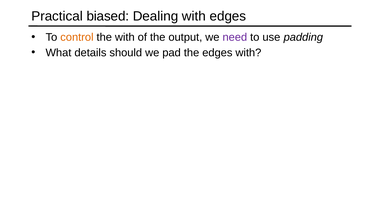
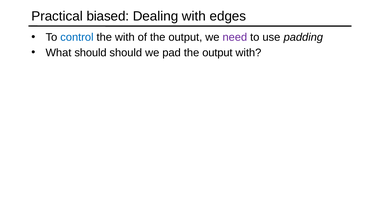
control colour: orange -> blue
What details: details -> should
pad the edges: edges -> output
